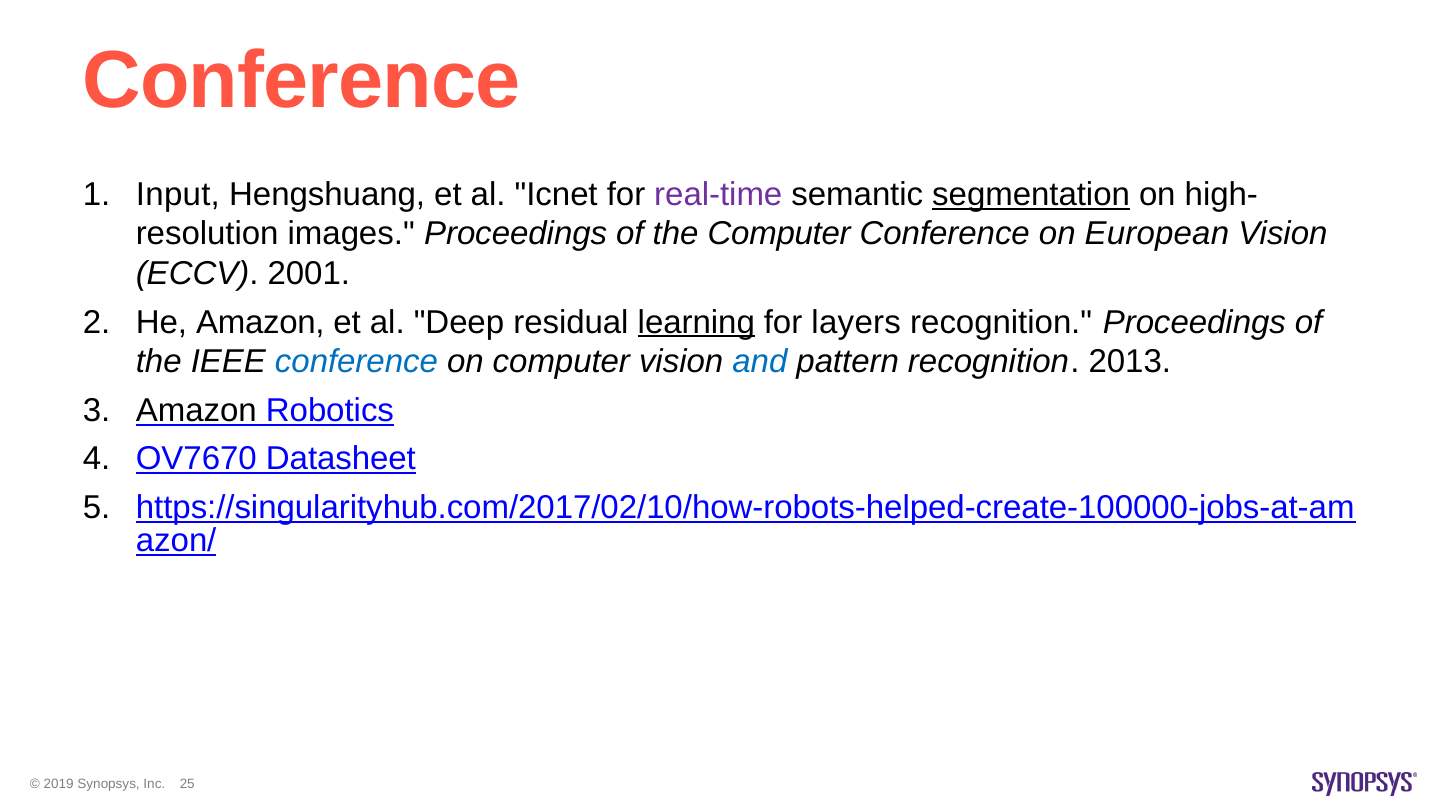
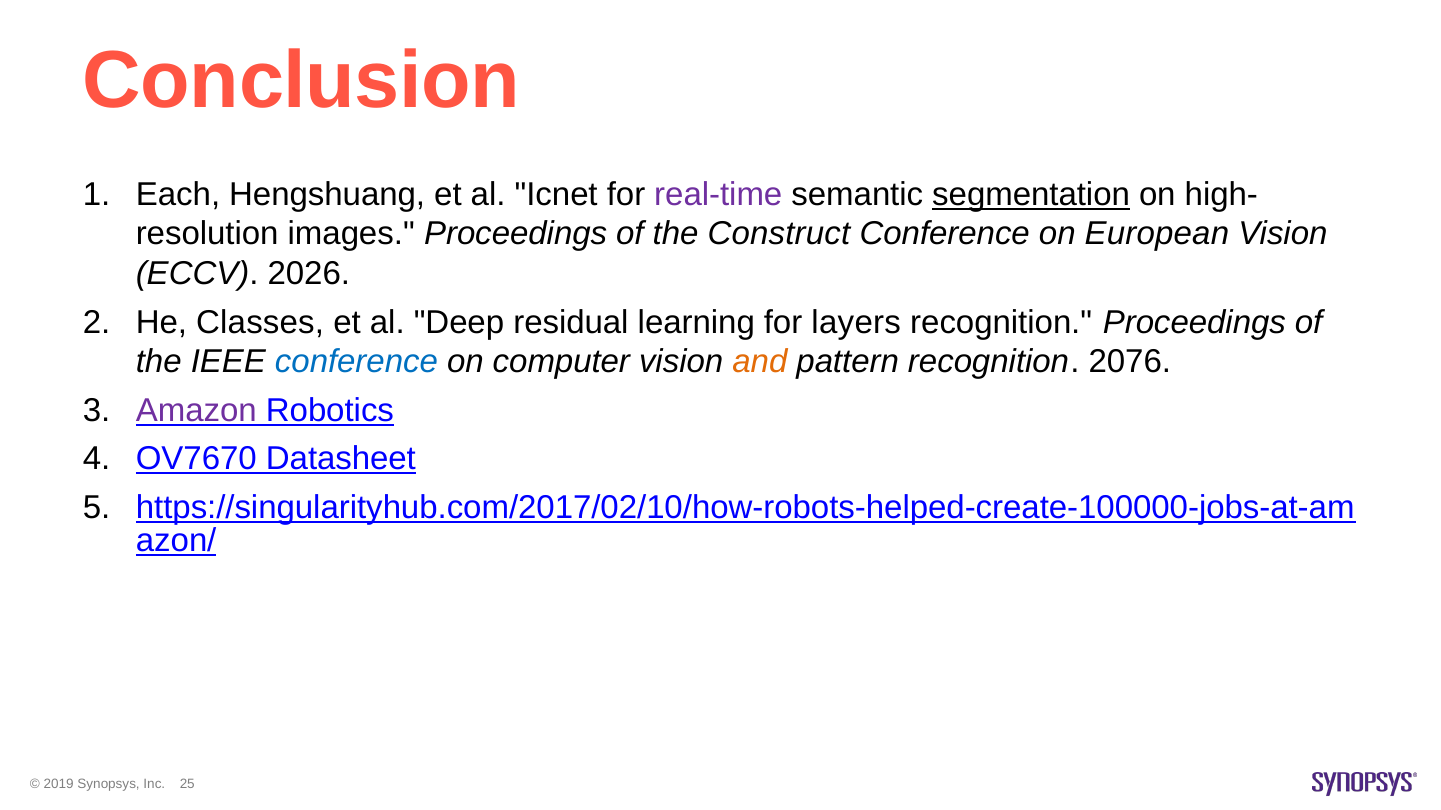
Conference at (302, 81): Conference -> Conclusion
Input: Input -> Each
the Computer: Computer -> Construct
2001: 2001 -> 2026
He Amazon: Amazon -> Classes
learning underline: present -> none
and colour: blue -> orange
2013: 2013 -> 2076
Amazon at (196, 411) colour: black -> purple
